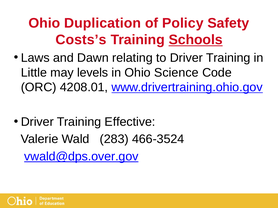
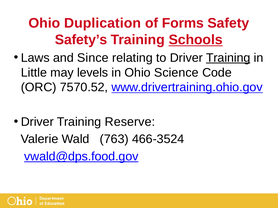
Policy: Policy -> Forms
Costs’s: Costs’s -> Safety’s
Dawn: Dawn -> Since
Training at (228, 58) underline: none -> present
4208.01: 4208.01 -> 7570.52
Effective: Effective -> Reserve
283: 283 -> 763
vwald@dps.over.gov: vwald@dps.over.gov -> vwald@dps.food.gov
